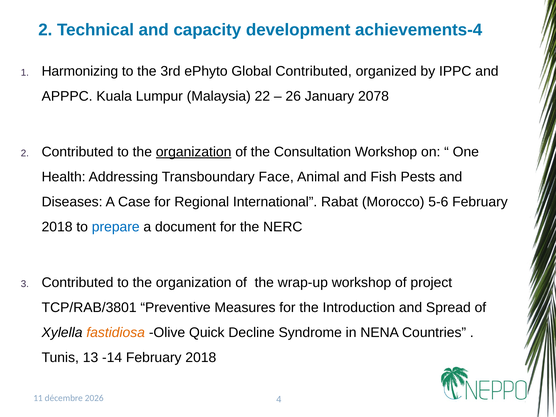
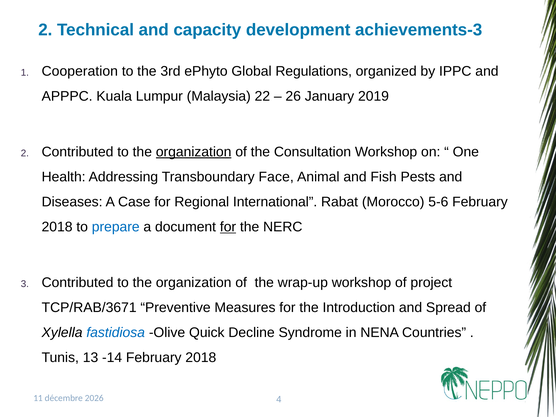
achievements-4: achievements-4 -> achievements-3
Harmonizing: Harmonizing -> Cooperation
Global Contributed: Contributed -> Regulations
2078: 2078 -> 2019
for at (228, 227) underline: none -> present
TCP/RAB/3801: TCP/RAB/3801 -> TCP/RAB/3671
fastidiosa colour: orange -> blue
